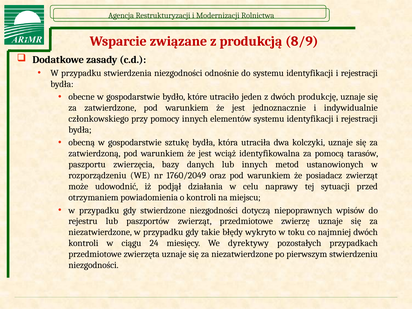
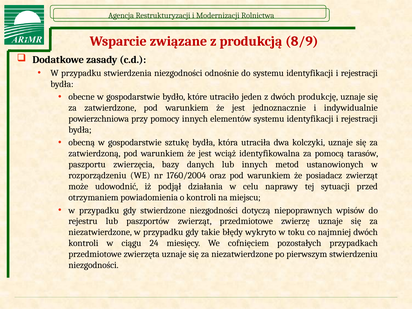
członkowskiego: członkowskiego -> powierzchniowa
1760/2049: 1760/2049 -> 1760/2004
dyrektywy: dyrektywy -> cofnięciem
